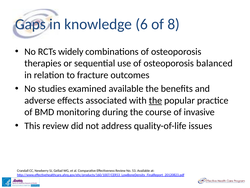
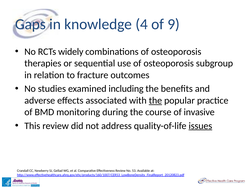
6: 6 -> 4
8: 8 -> 9
balanced: balanced -> subgroup
examined available: available -> including
issues underline: none -> present
